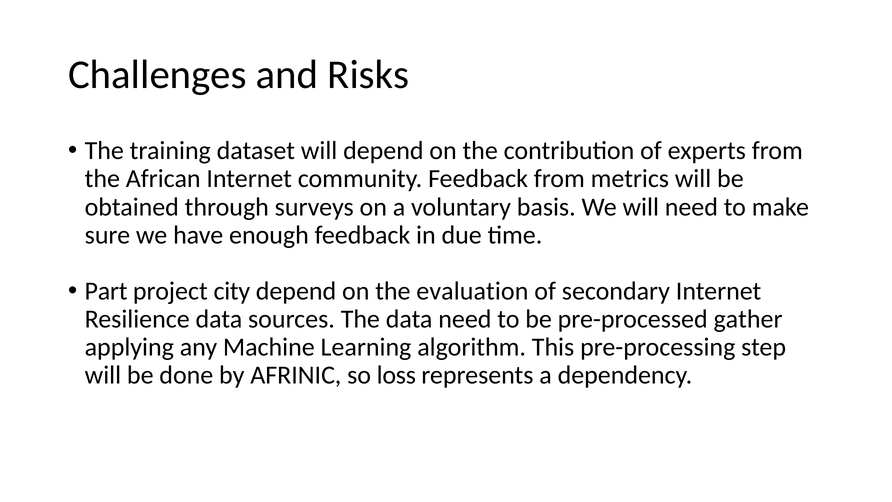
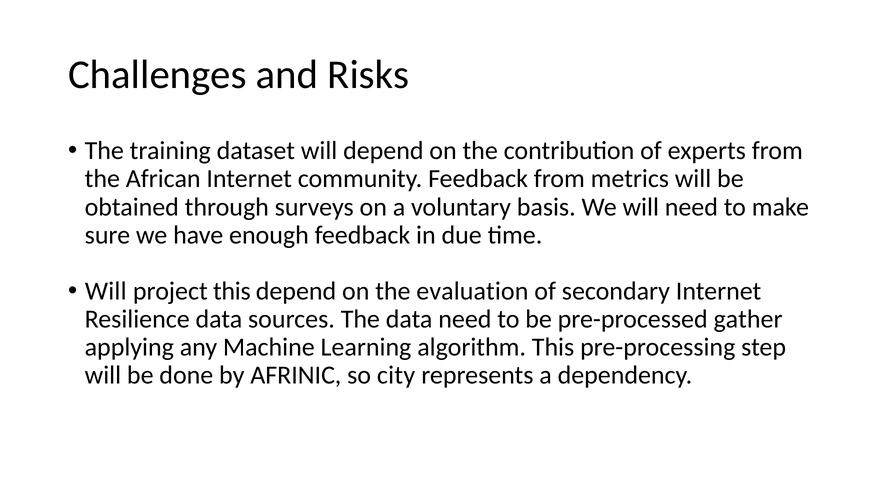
Part at (106, 291): Part -> Will
project city: city -> this
loss: loss -> city
